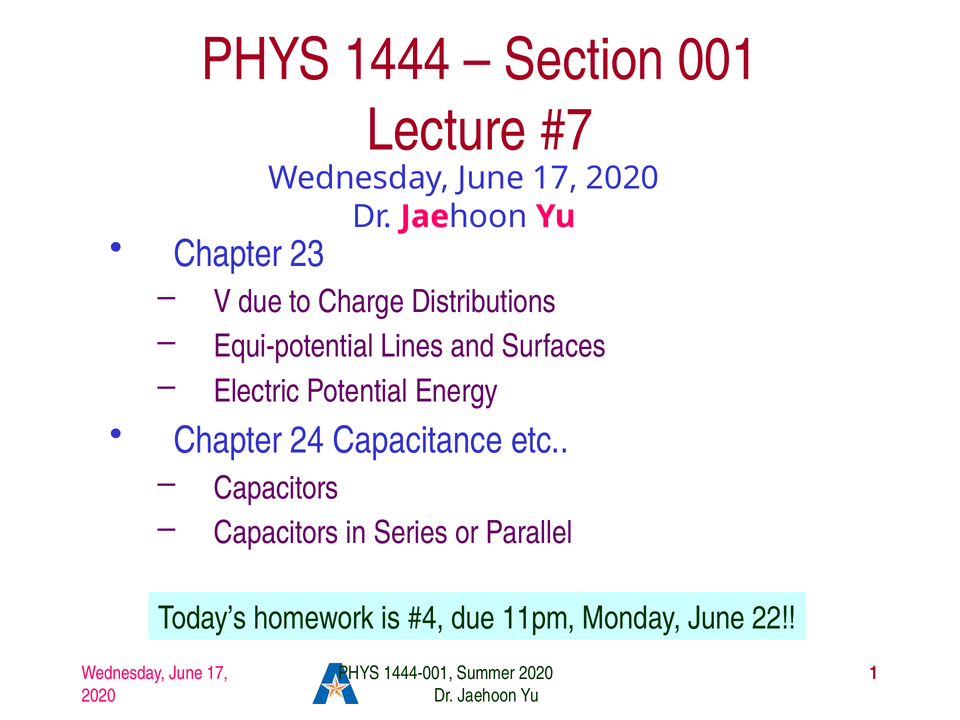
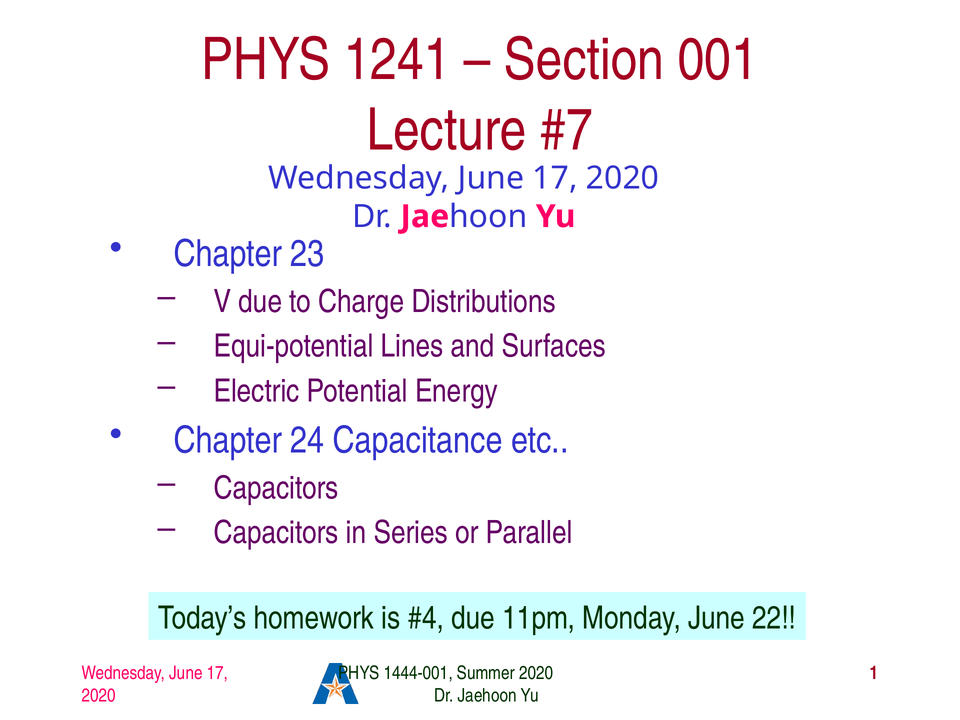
1444: 1444 -> 1241
